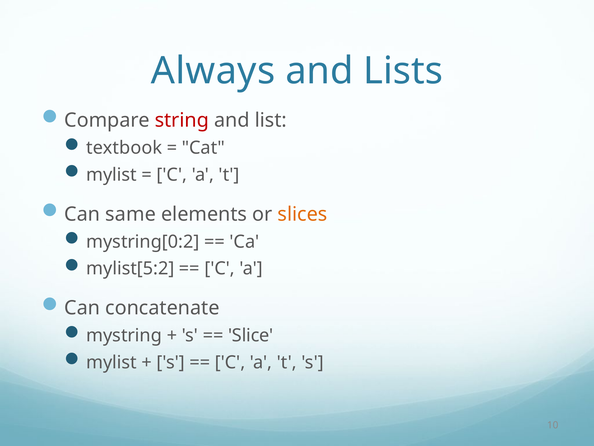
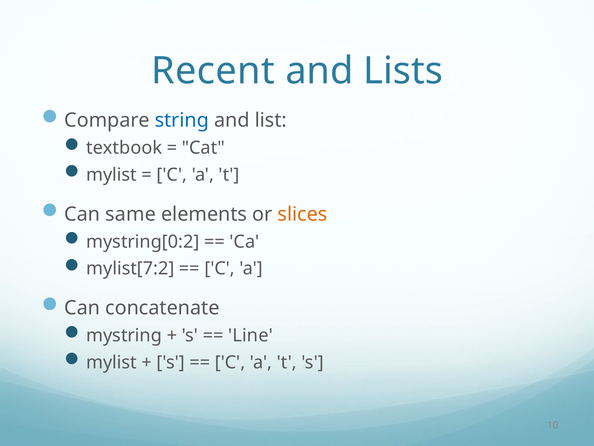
Always: Always -> Recent
string colour: red -> blue
mylist[5:2: mylist[5:2 -> mylist[7:2
Slice: Slice -> Line
